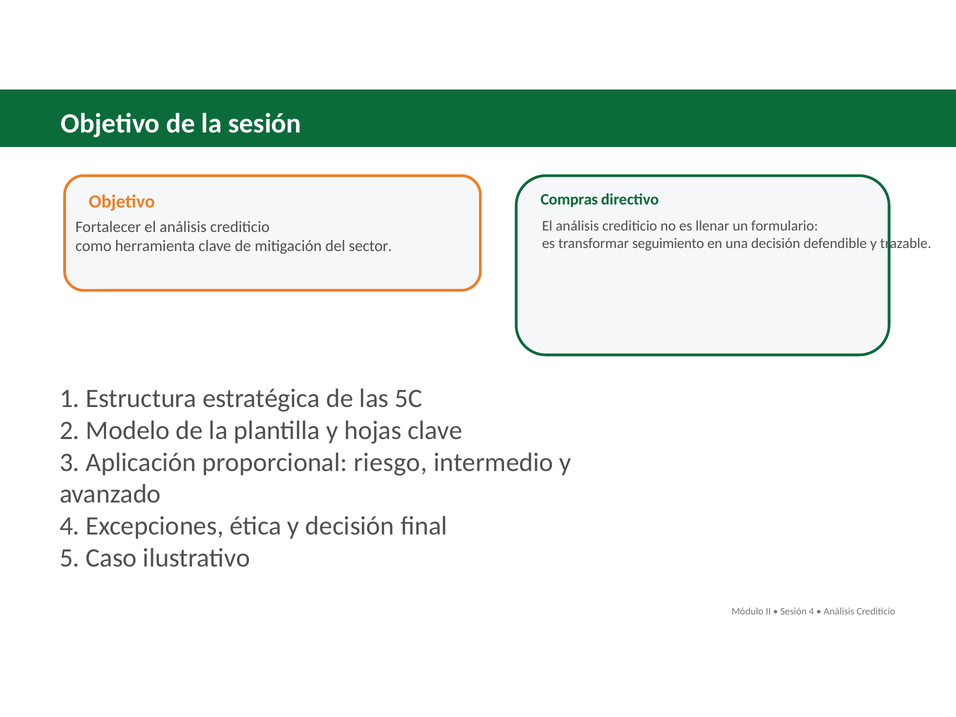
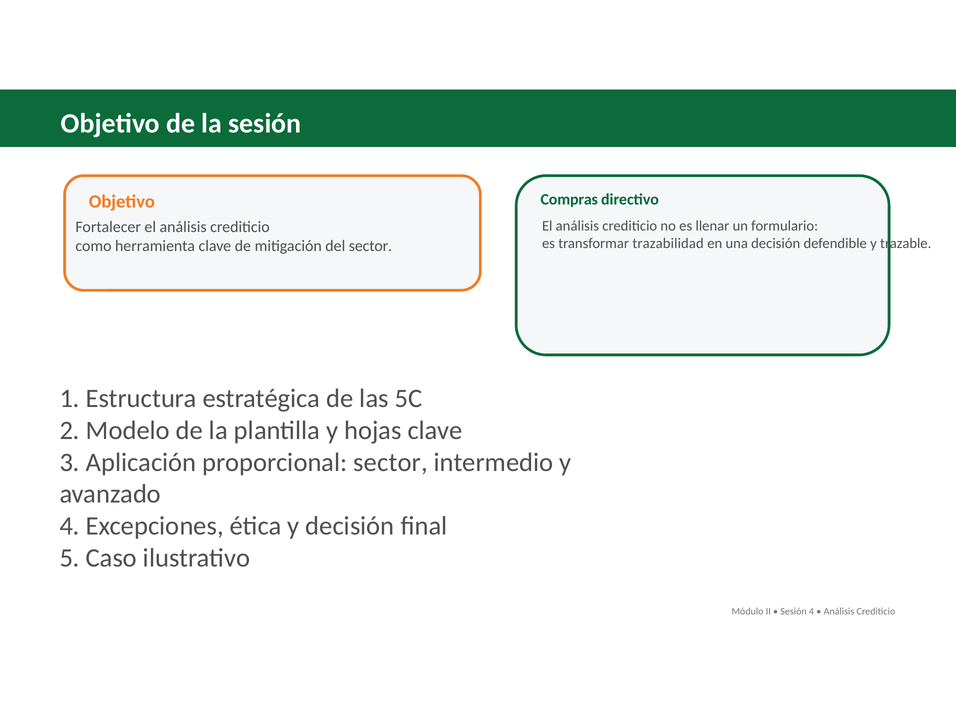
seguimiento: seguimiento -> trazabilidad
proporcional riesgo: riesgo -> sector
